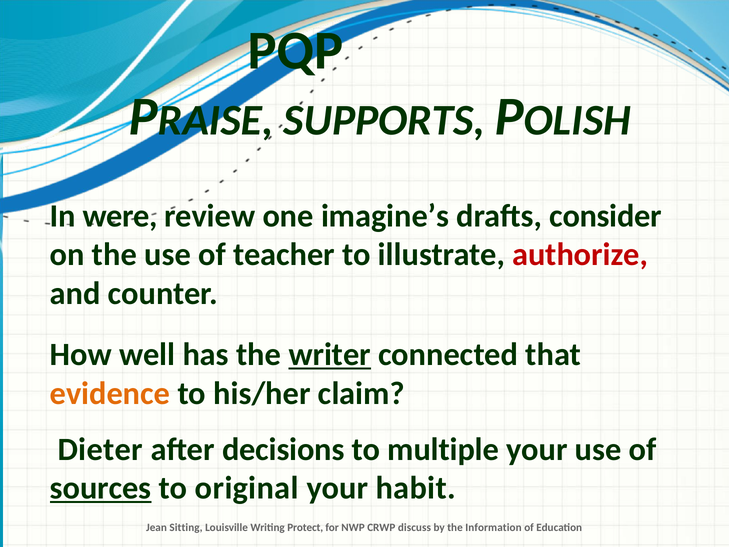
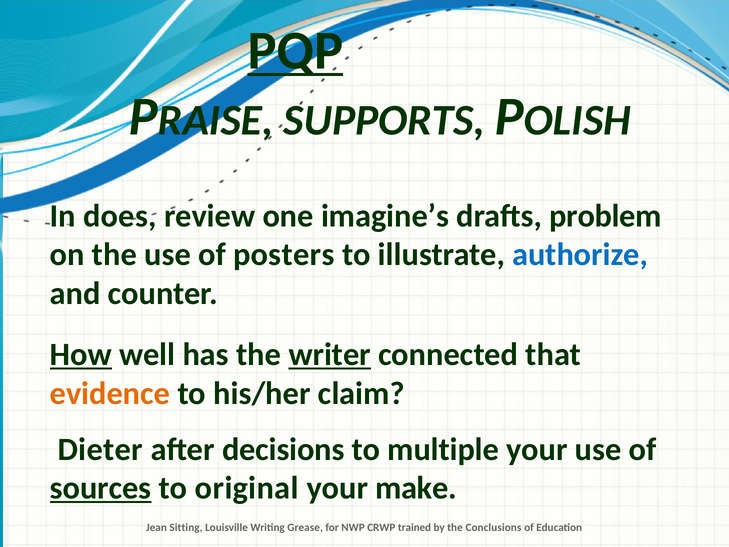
PQP underline: none -> present
were: were -> does
consider: consider -> problem
teacher: teacher -> posters
authorize colour: red -> blue
How underline: none -> present
habit: habit -> make
Protect: Protect -> Grease
discuss: discuss -> trained
Information: Information -> Conclusions
